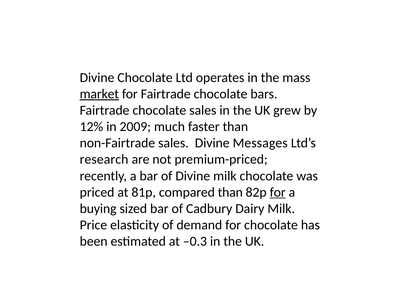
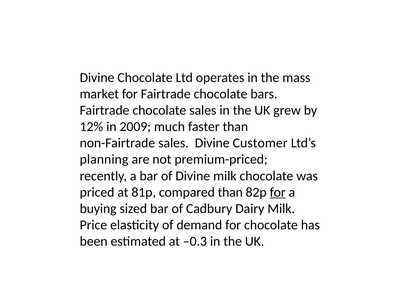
market underline: present -> none
Messages: Messages -> Customer
research: research -> planning
